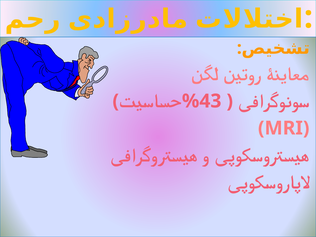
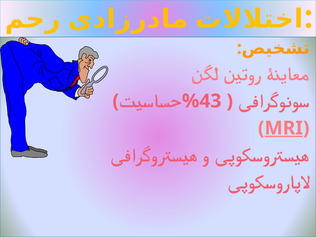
MRI underline: none -> present
